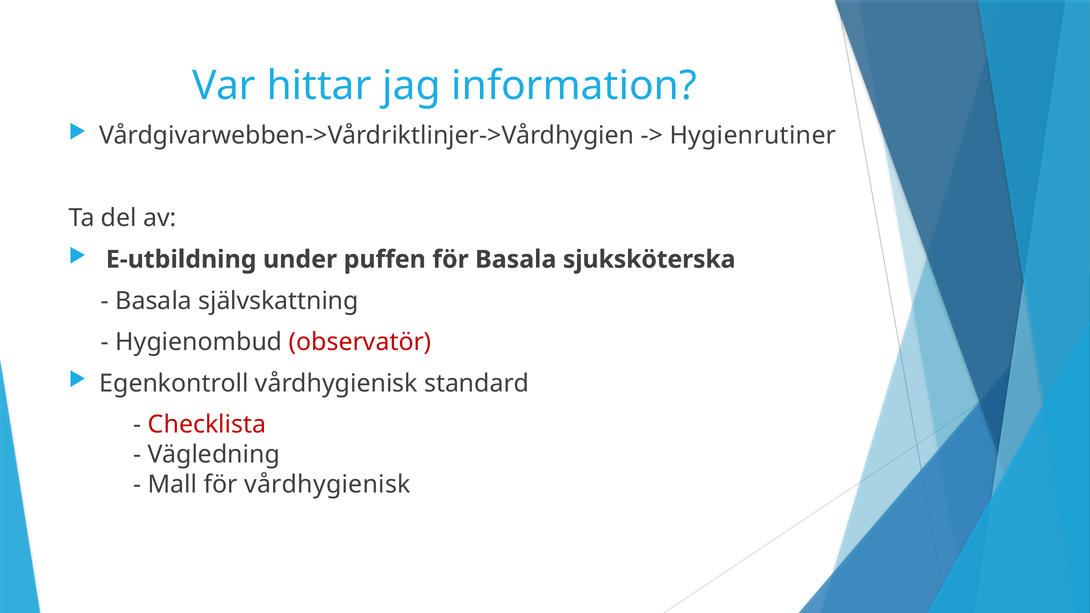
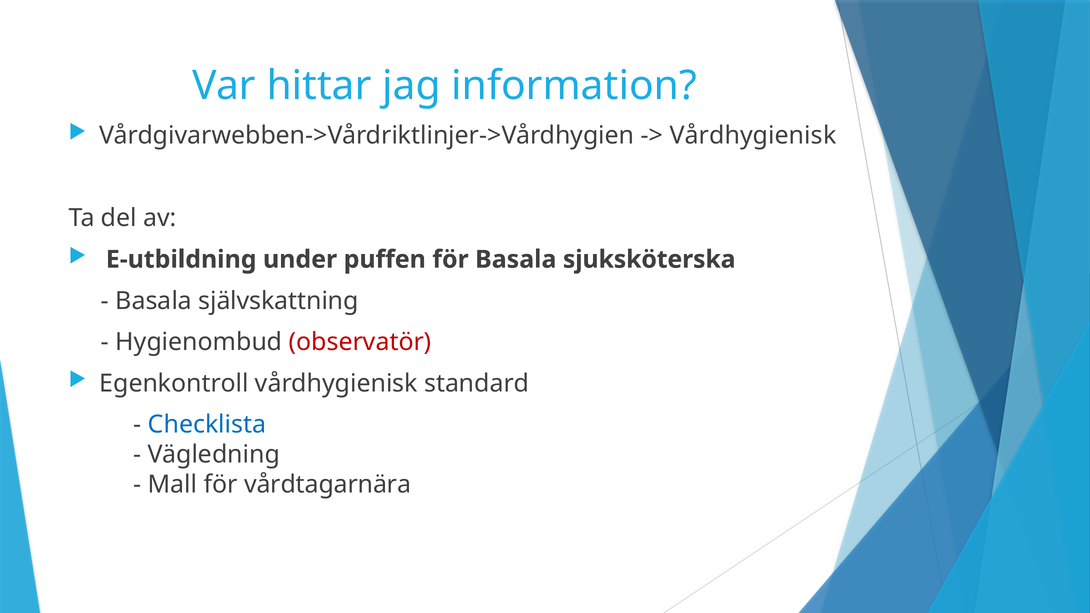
Hygienrutiner at (753, 136): Hygienrutiner -> Vårdhygienisk
Checklista colour: red -> blue
för vårdhygienisk: vårdhygienisk -> vårdtagarnära
